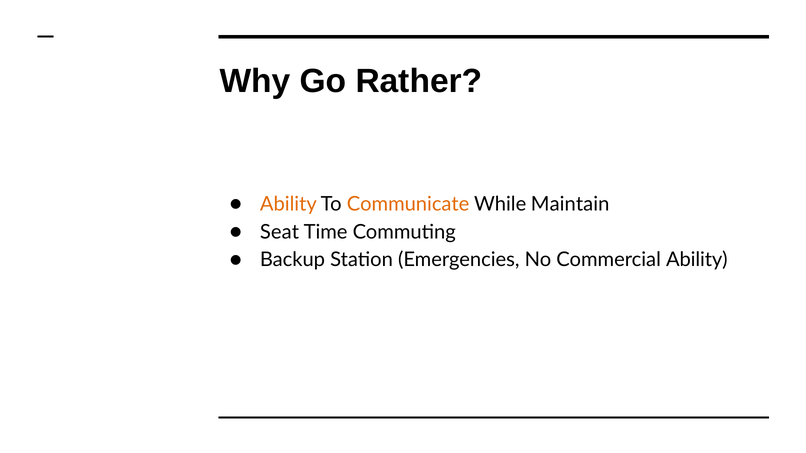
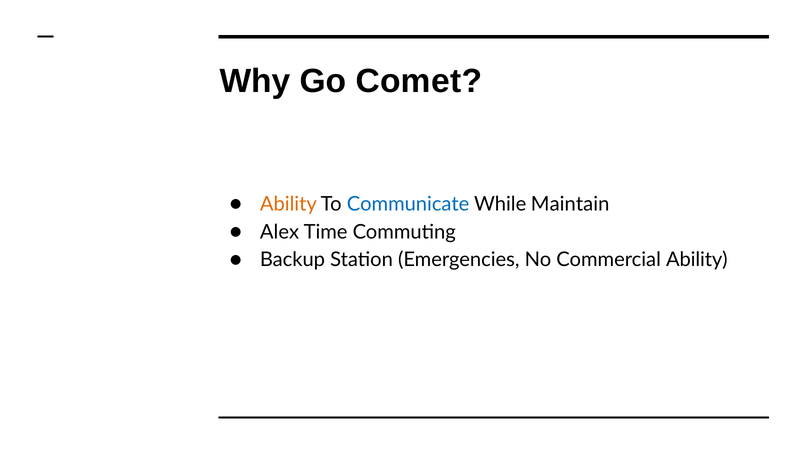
Rather: Rather -> Comet
Communicate colour: orange -> blue
Seat: Seat -> Alex
